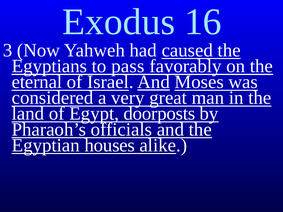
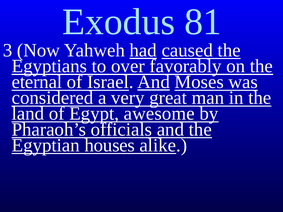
16: 16 -> 81
had underline: none -> present
pass: pass -> over
doorposts: doorposts -> awesome
